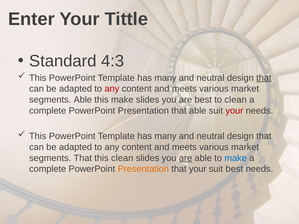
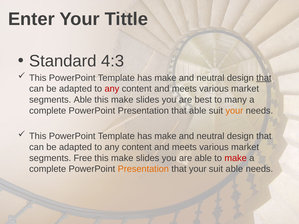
many at (165, 78): many -> make
to clean: clean -> many
your at (234, 111) colour: red -> orange
many at (165, 136): many -> make
segments That: That -> Free
clean at (122, 158): clean -> make
are at (186, 158) underline: present -> none
make at (236, 158) colour: blue -> red
suit best: best -> able
